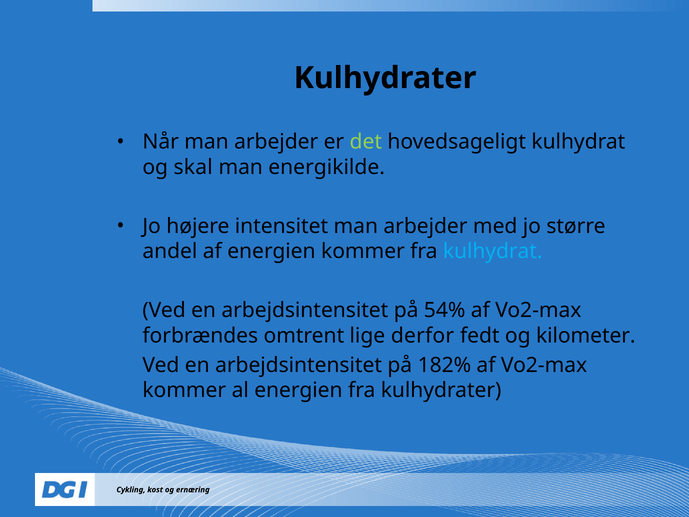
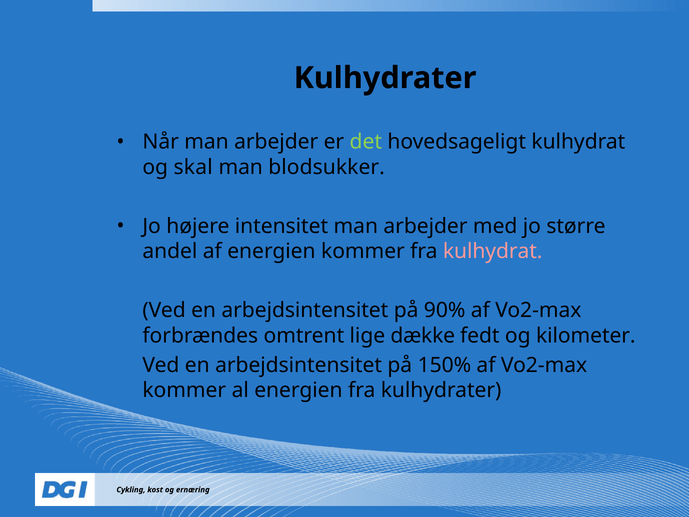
energikilde: energikilde -> blodsukker
kulhydrat at (493, 251) colour: light blue -> pink
54%: 54% -> 90%
derfor: derfor -> dække
182%: 182% -> 150%
